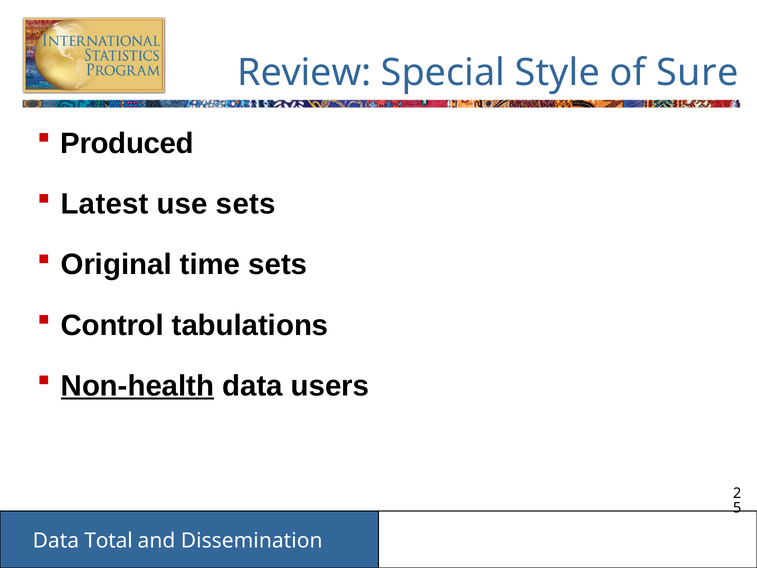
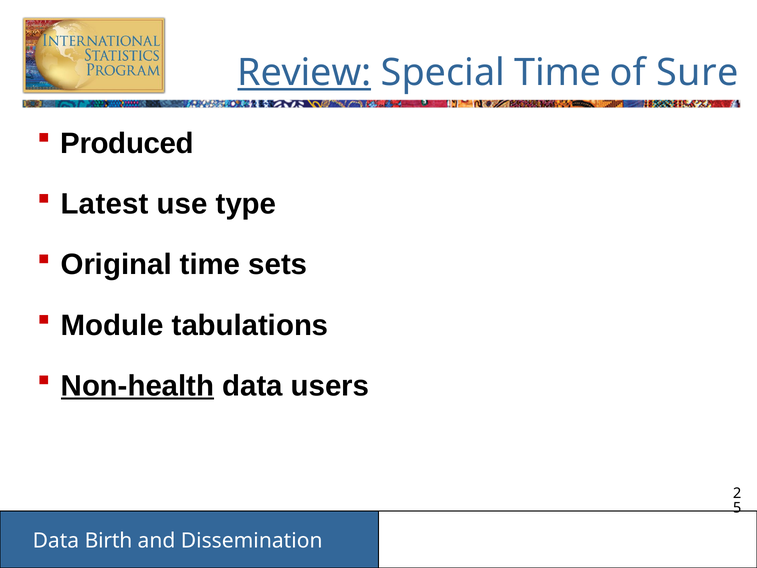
Review underline: none -> present
Special Style: Style -> Time
use sets: sets -> type
Control: Control -> Module
Total: Total -> Birth
